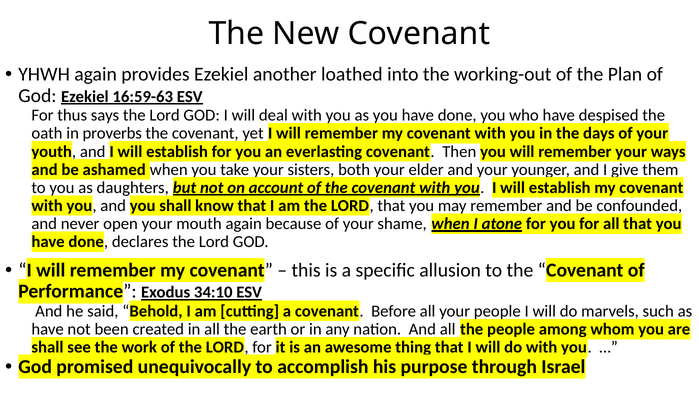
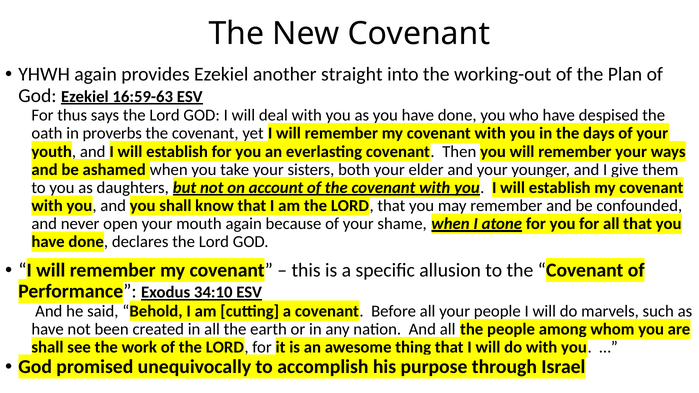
loathed: loathed -> straight
